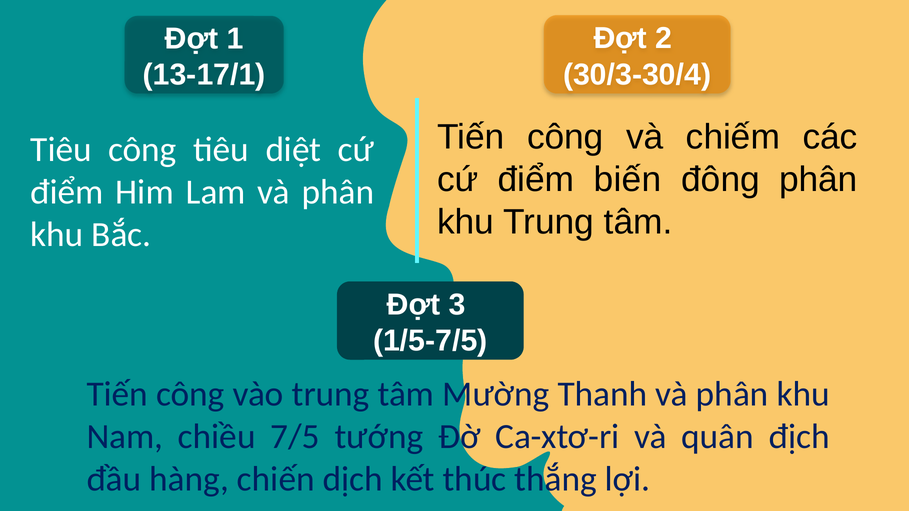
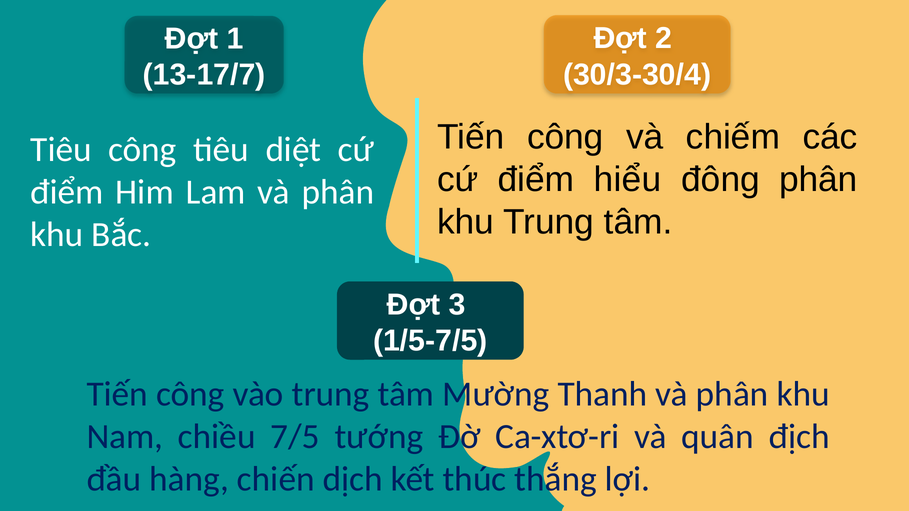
13-17/1: 13-17/1 -> 13-17/7
biến: biến -> hiểu
